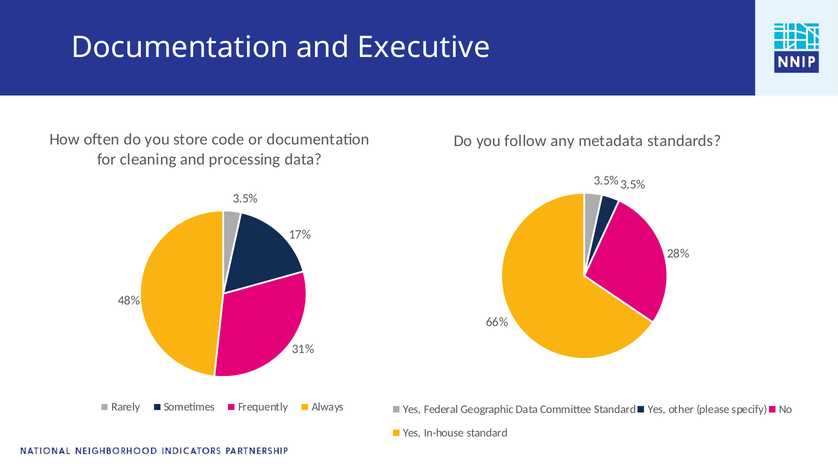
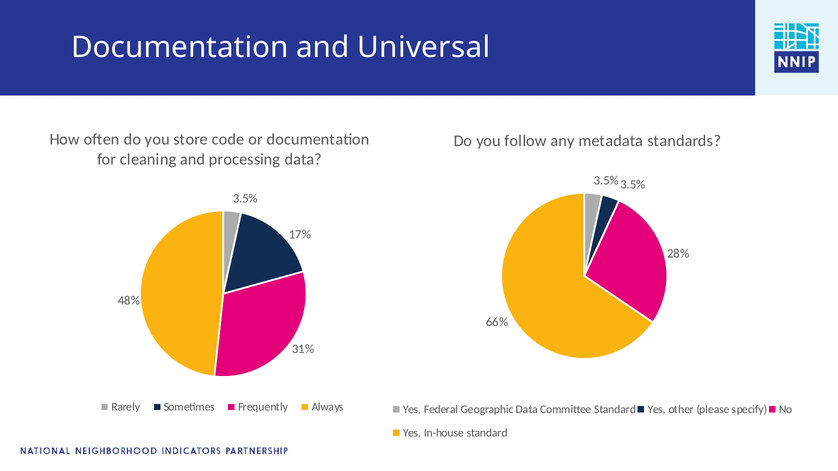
Executive: Executive -> Universal
